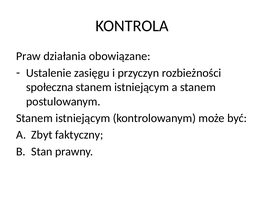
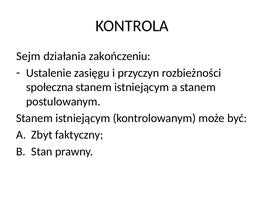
Praw: Praw -> Sejm
obowiązane: obowiązane -> zakończeniu
